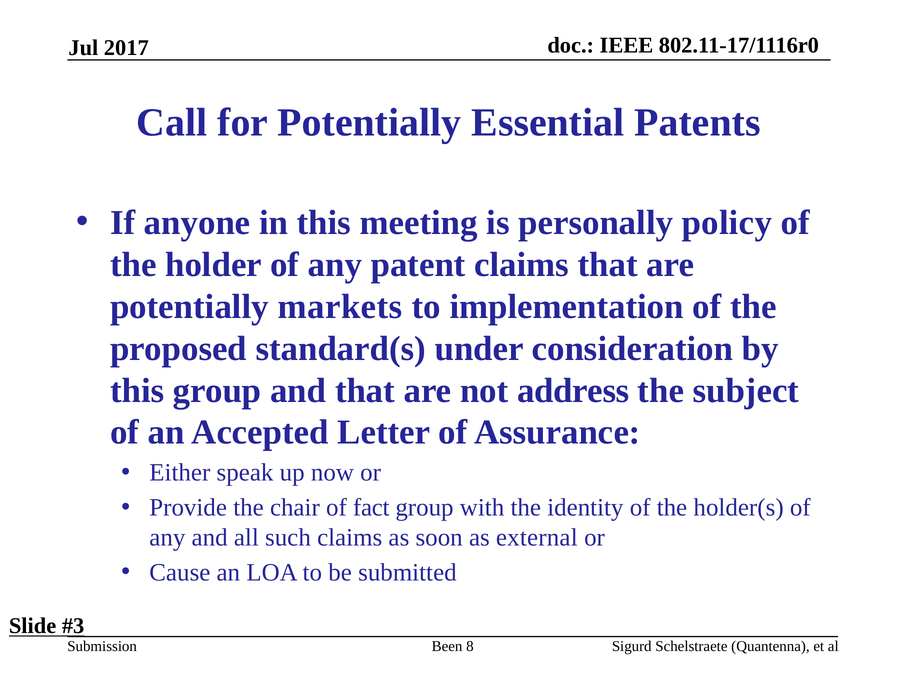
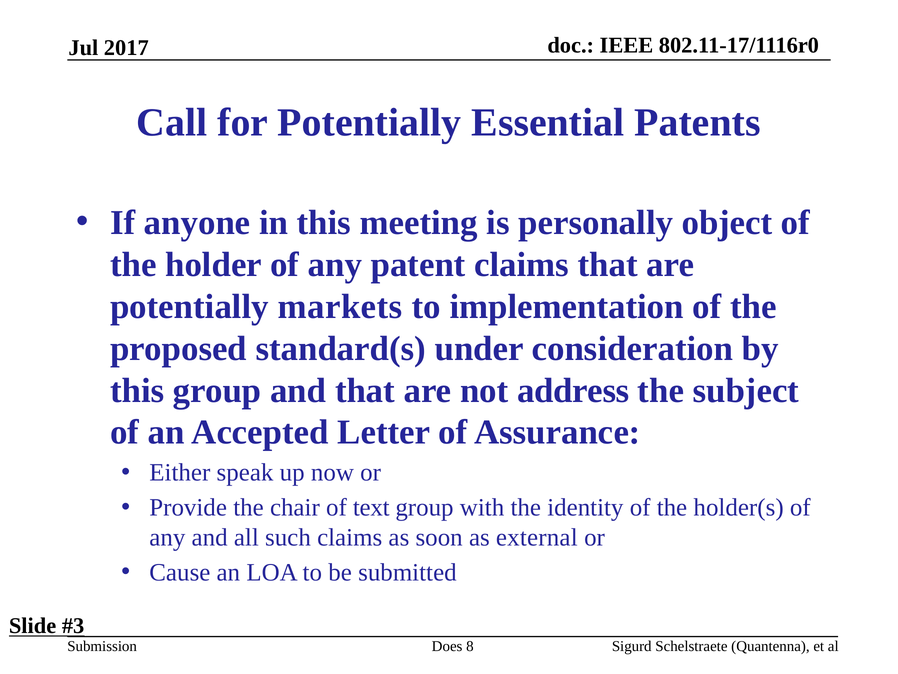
policy: policy -> object
fact: fact -> text
Been: Been -> Does
